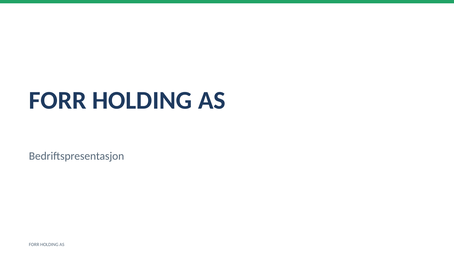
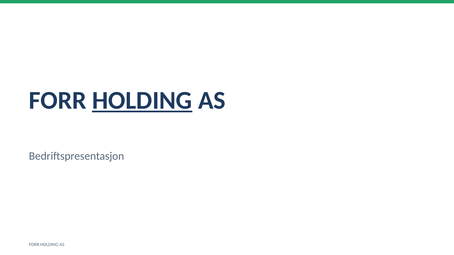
HOLDING at (142, 101) underline: none -> present
